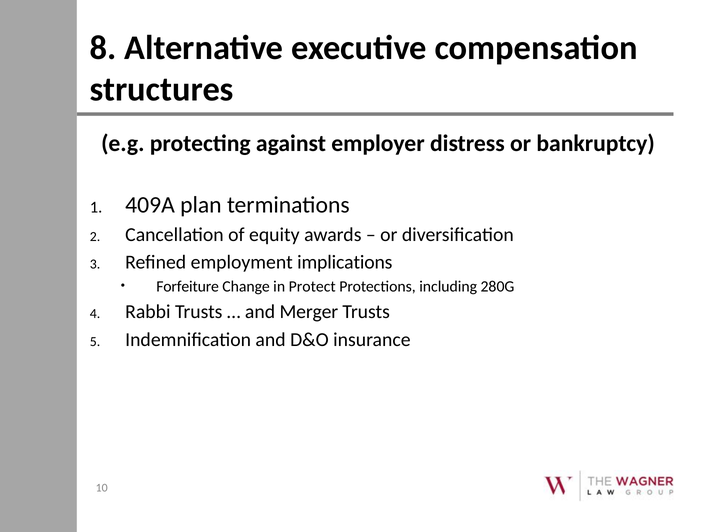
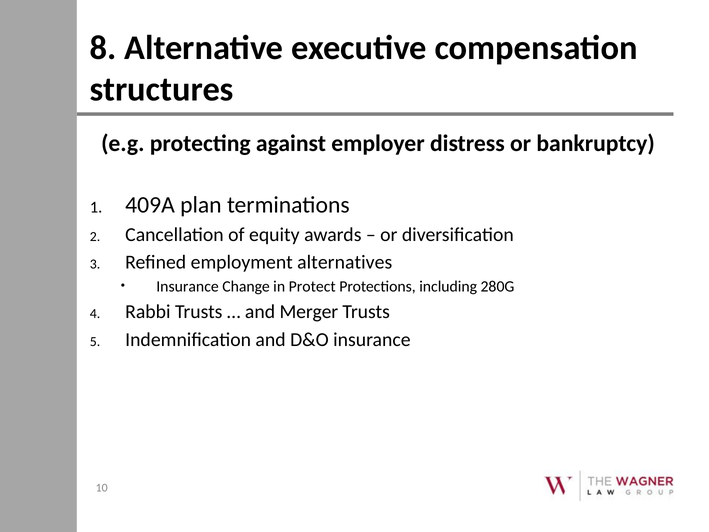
implications: implications -> alternatives
Forfeiture at (188, 286): Forfeiture -> Insurance
